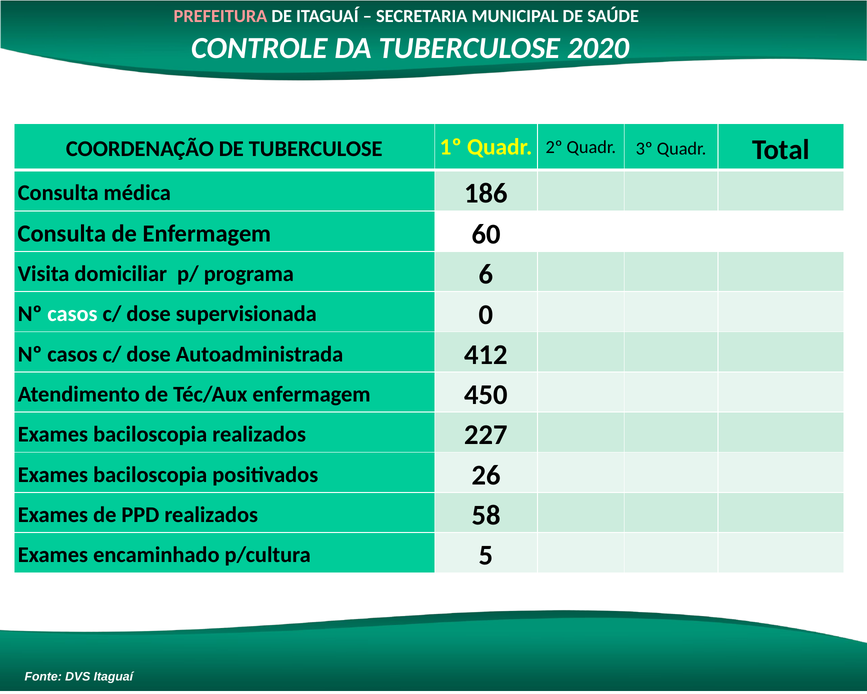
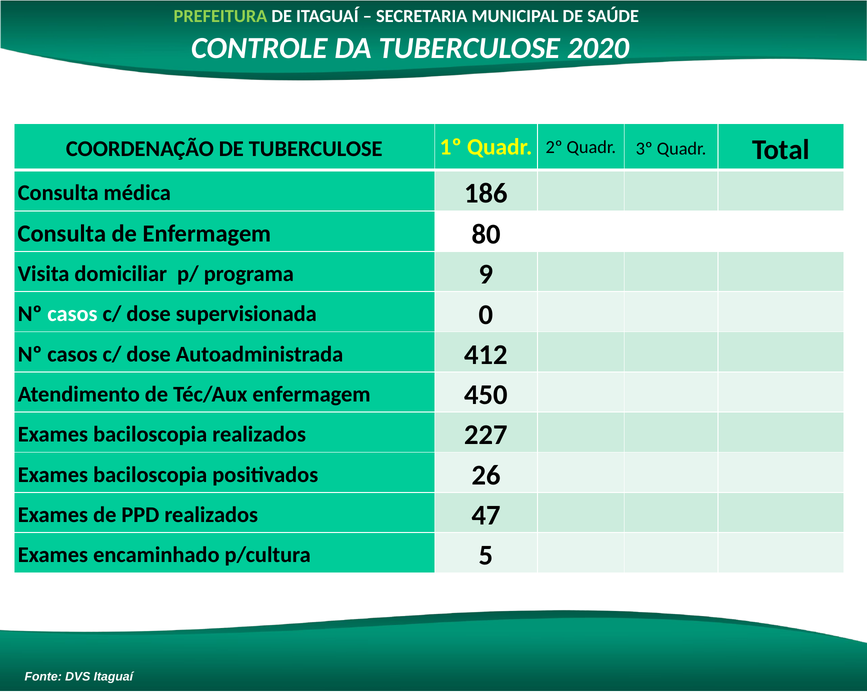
PREFEITURA colour: pink -> light green
60: 60 -> 80
6: 6 -> 9
58: 58 -> 47
